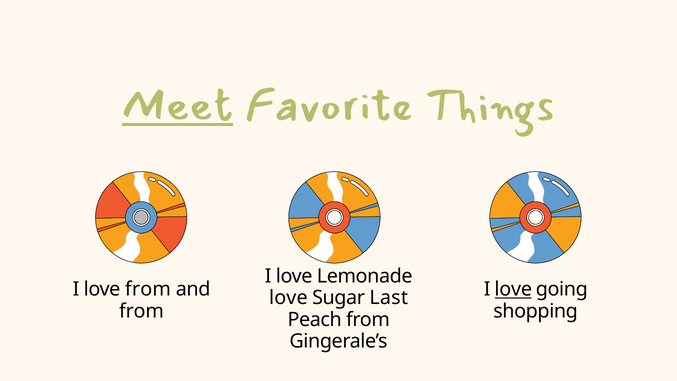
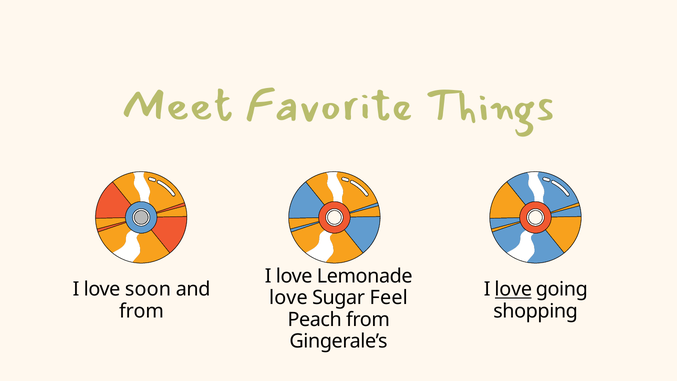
Meet underline: present -> none
love from: from -> soon
Last: Last -> Feel
